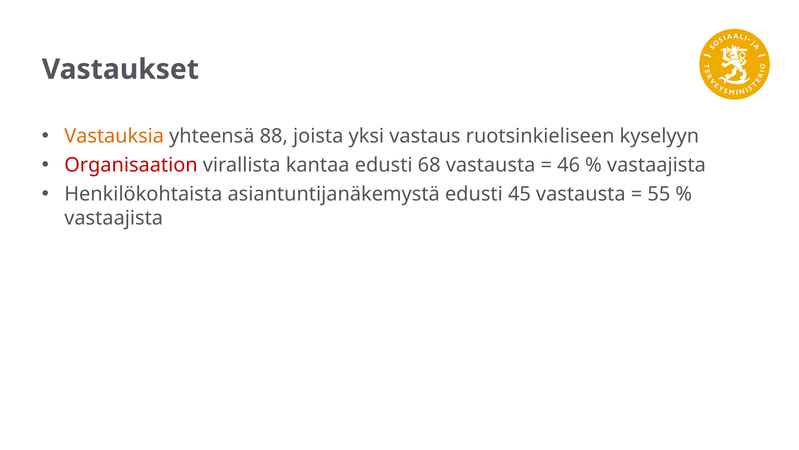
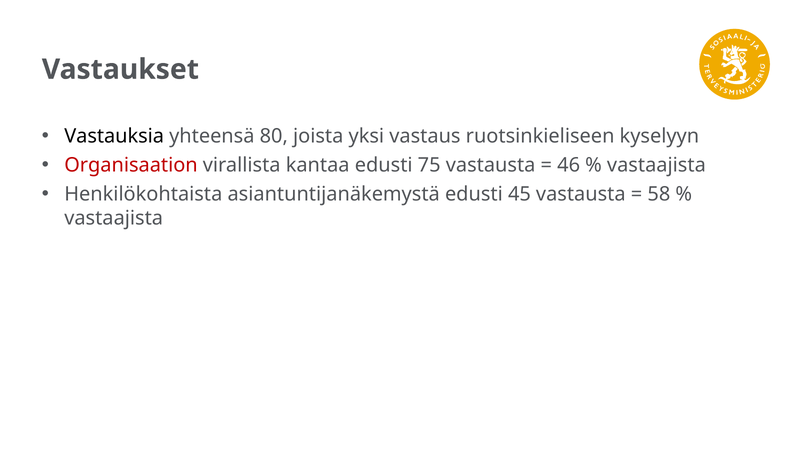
Vastauksia colour: orange -> black
88: 88 -> 80
68: 68 -> 75
55: 55 -> 58
